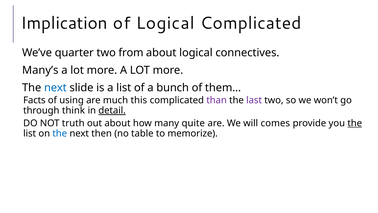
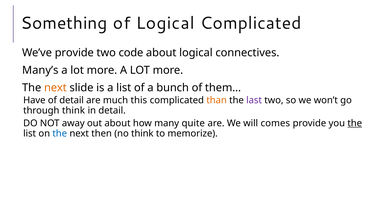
Implication: Implication -> Something
We’ve quarter: quarter -> provide
from: from -> code
next at (55, 88) colour: blue -> orange
Facts: Facts -> Have
of using: using -> detail
than colour: purple -> orange
detail at (112, 110) underline: present -> none
truth: truth -> away
no table: table -> think
